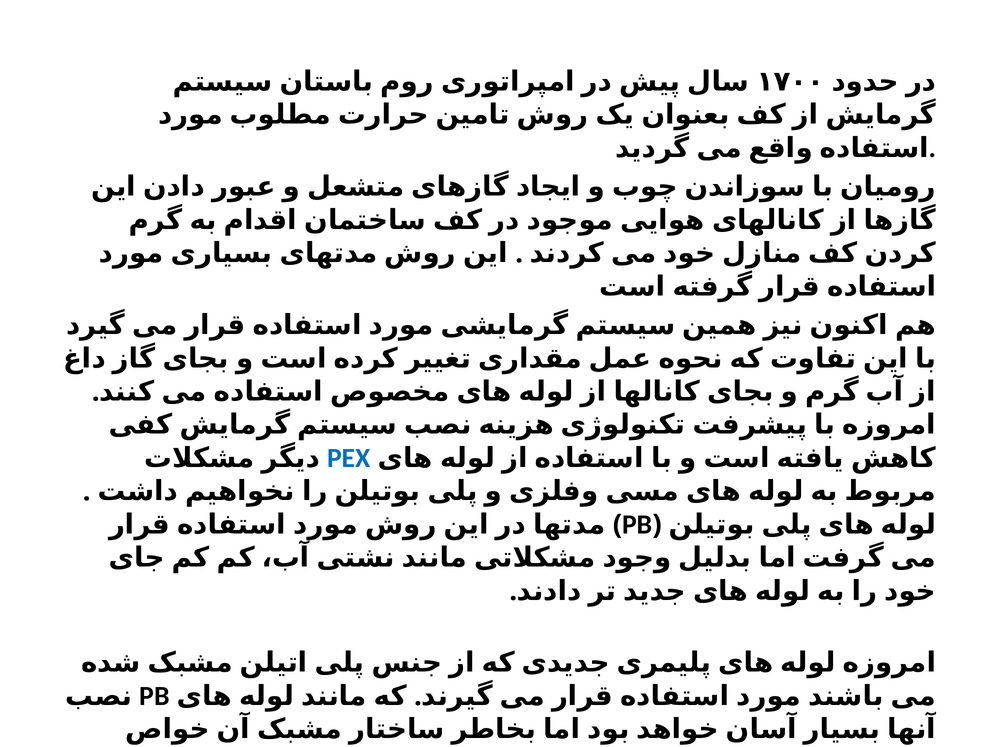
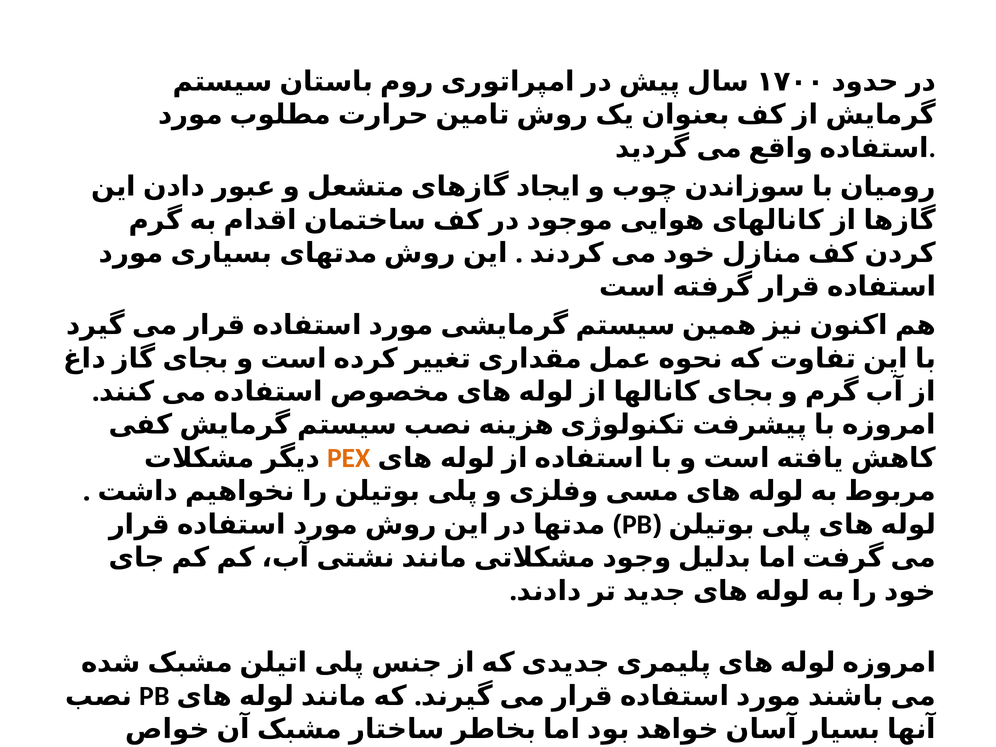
PEX colour: blue -> orange
